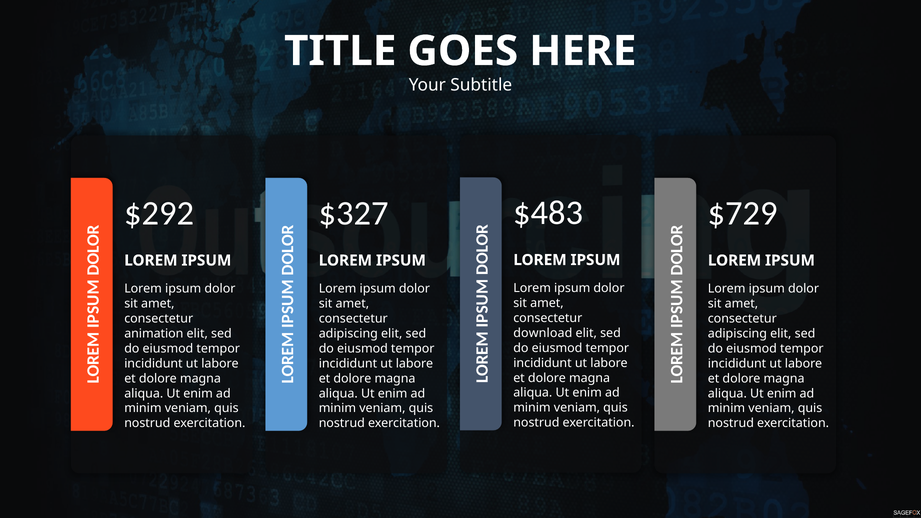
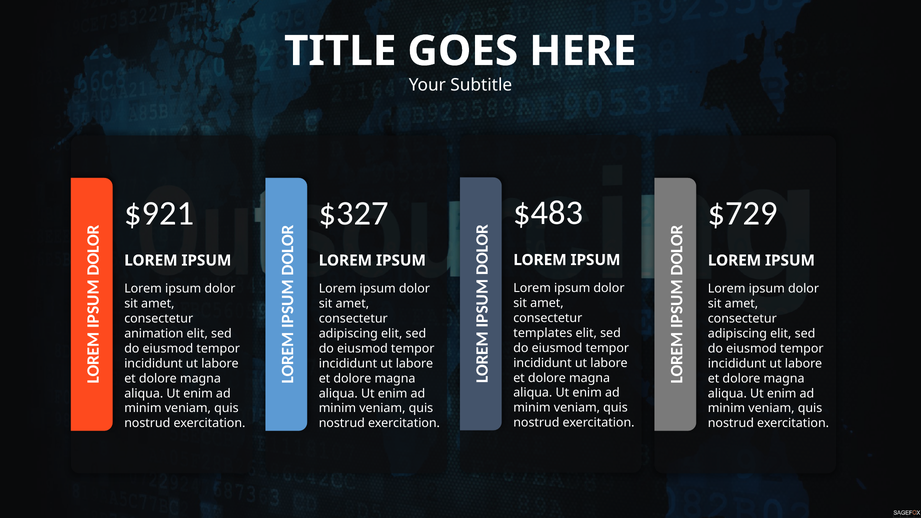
$292: $292 -> $921
download: download -> templates
